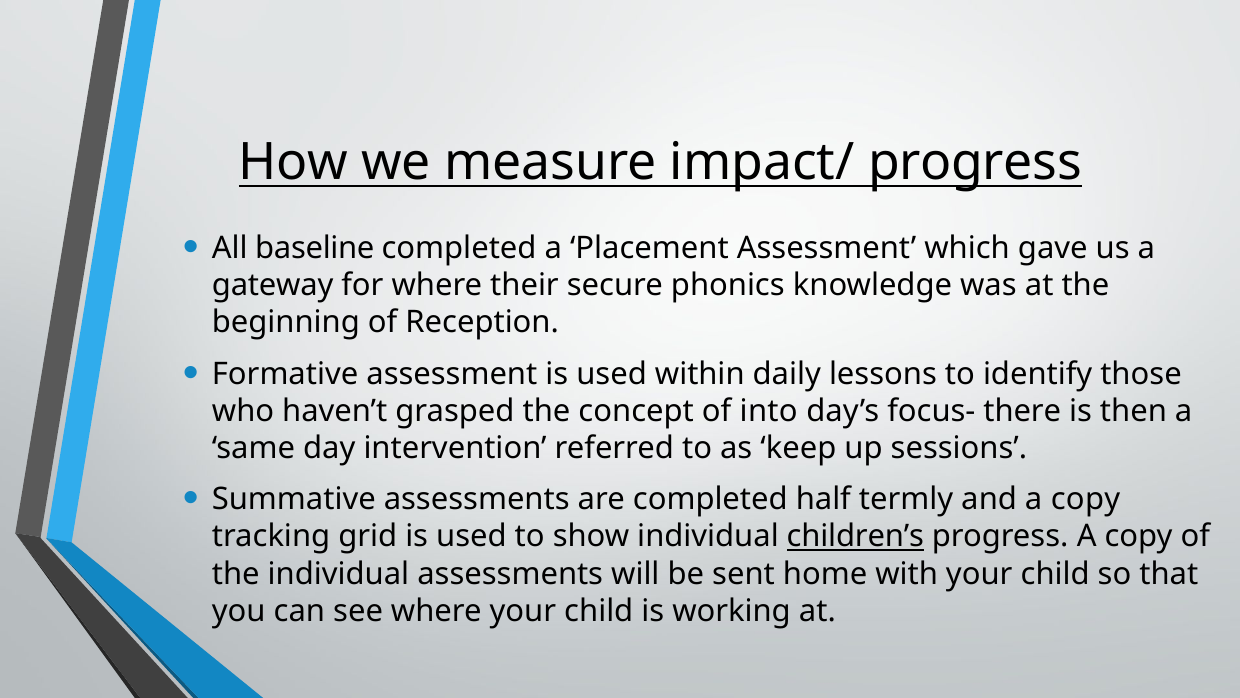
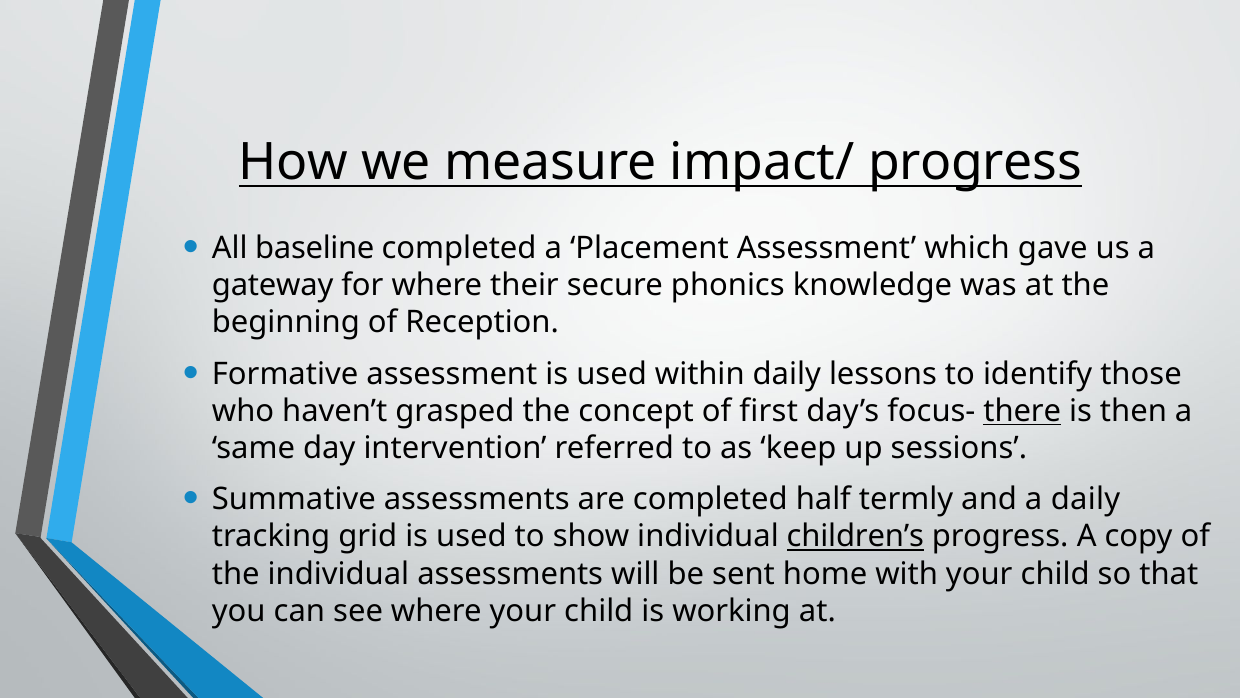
into: into -> first
there underline: none -> present
and a copy: copy -> daily
